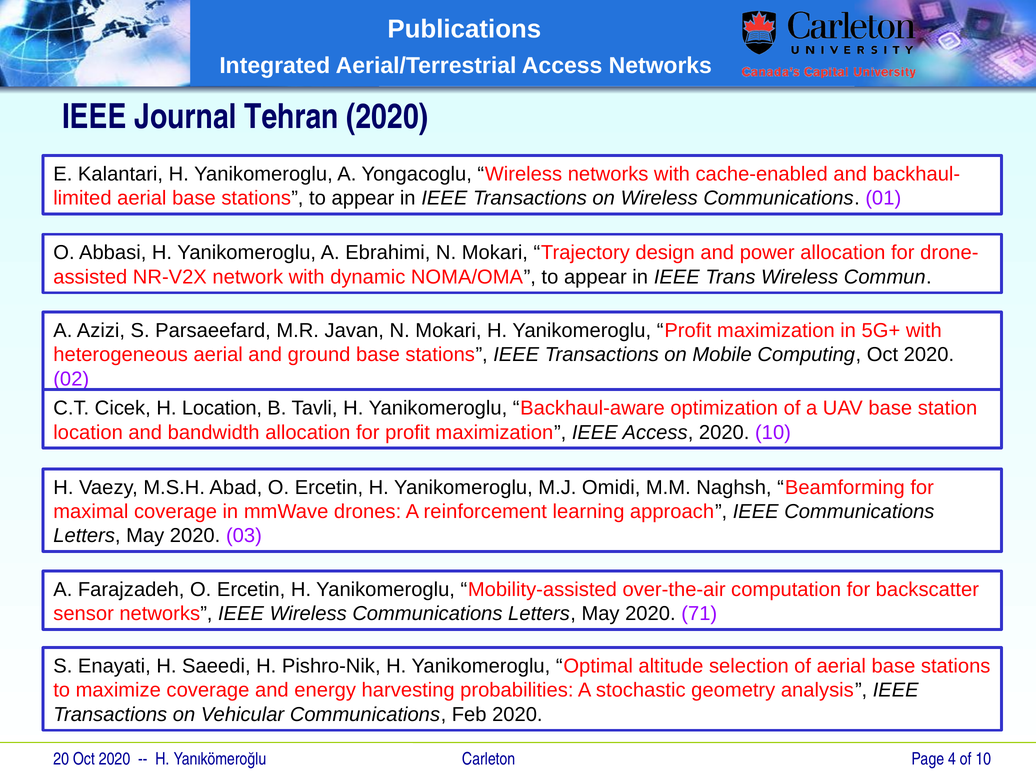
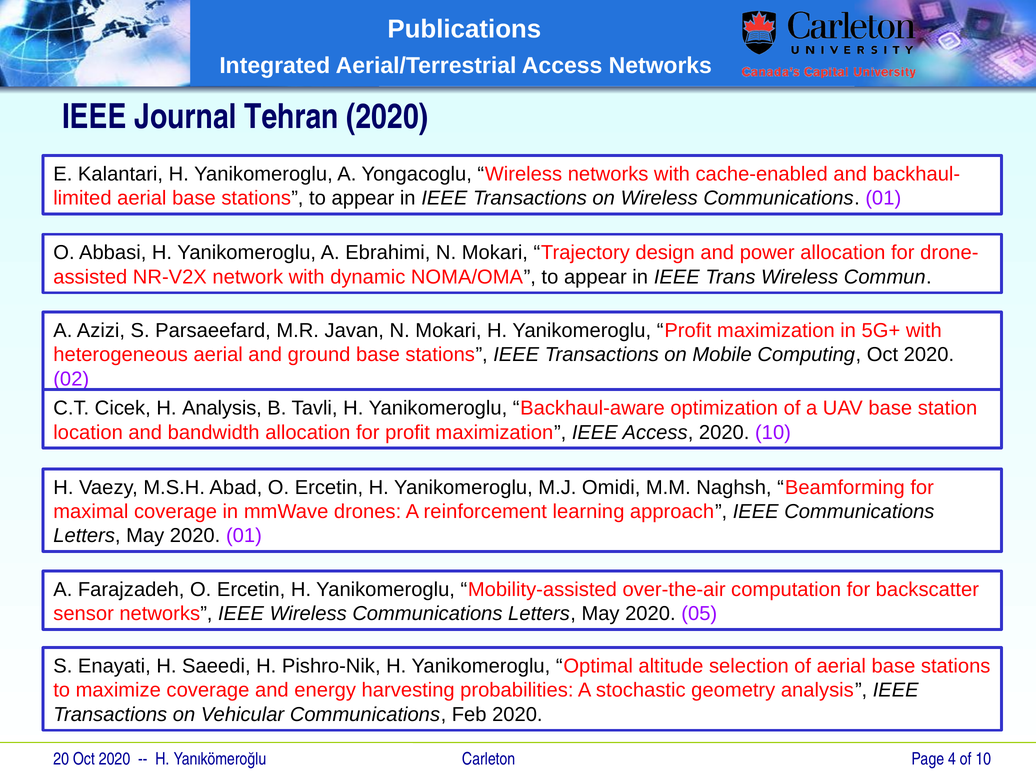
H Location: Location -> Analysis
2020 03: 03 -> 01
71: 71 -> 05
